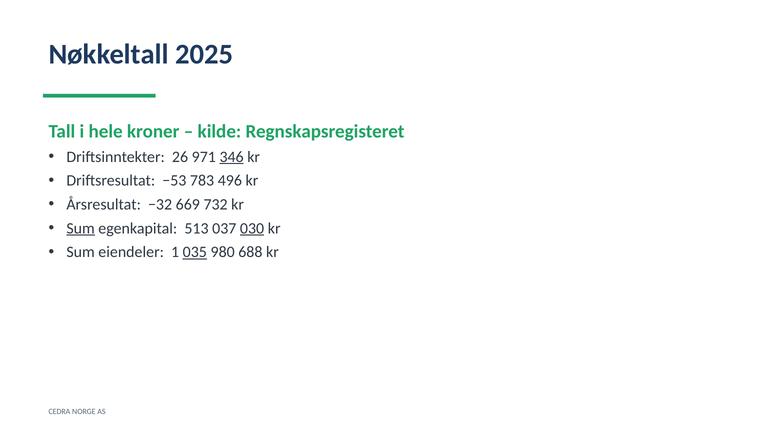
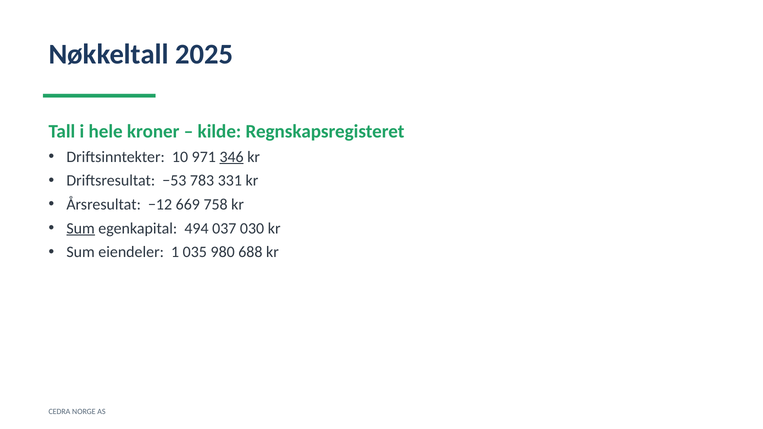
26: 26 -> 10
496: 496 -> 331
−32: −32 -> −12
732: 732 -> 758
513: 513 -> 494
030 underline: present -> none
035 underline: present -> none
